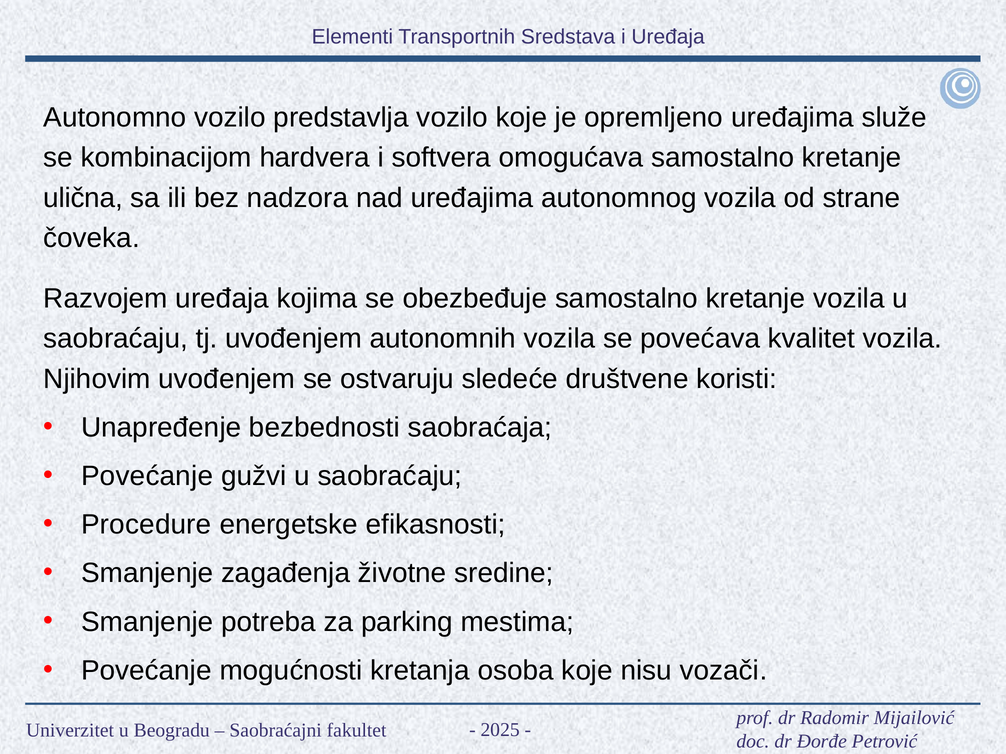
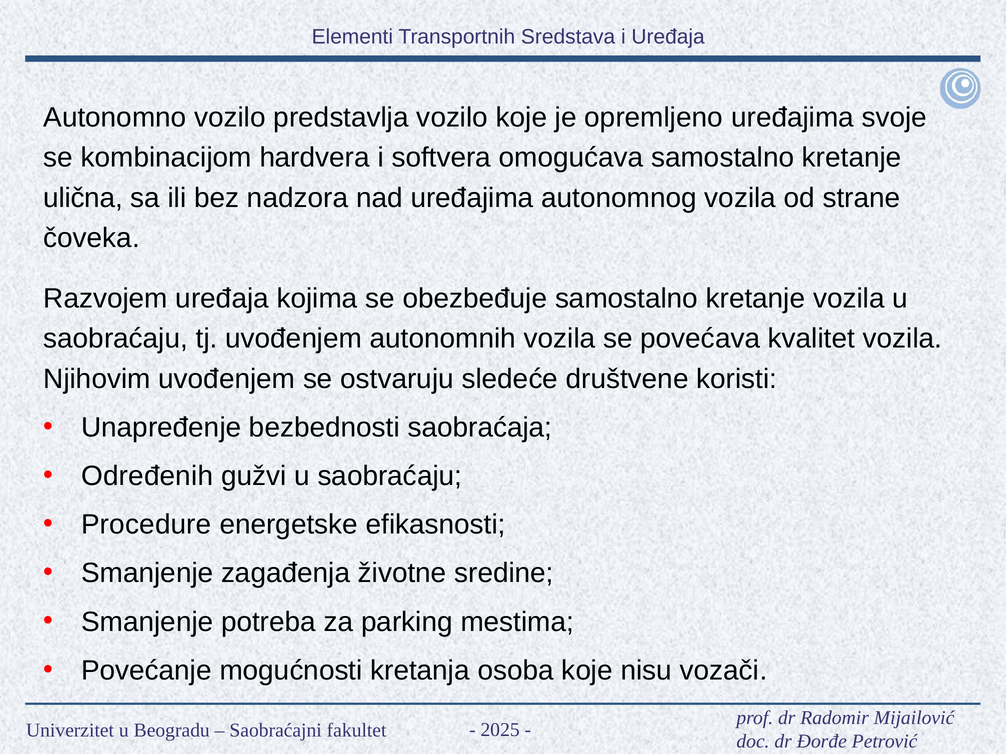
služe: služe -> svoje
Povećanje at (147, 476): Povećanje -> Određenih
